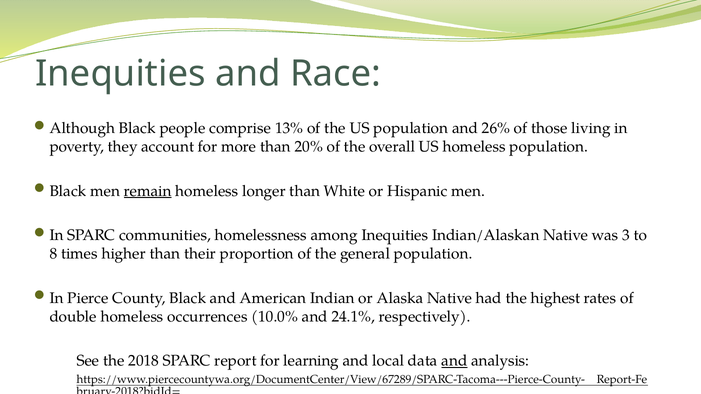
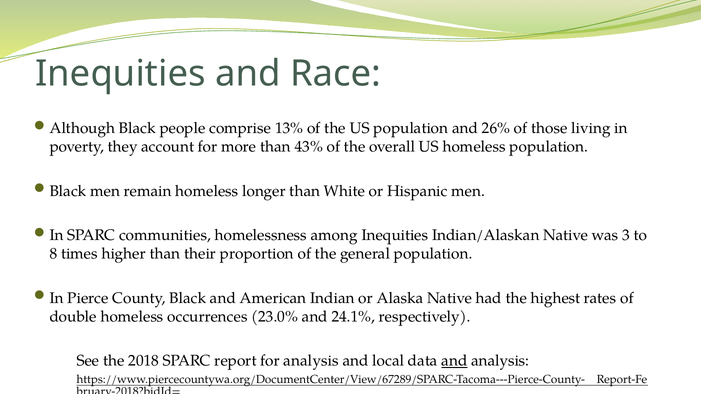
20%: 20% -> 43%
remain underline: present -> none
10.0%: 10.0% -> 23.0%
for learning: learning -> analysis
